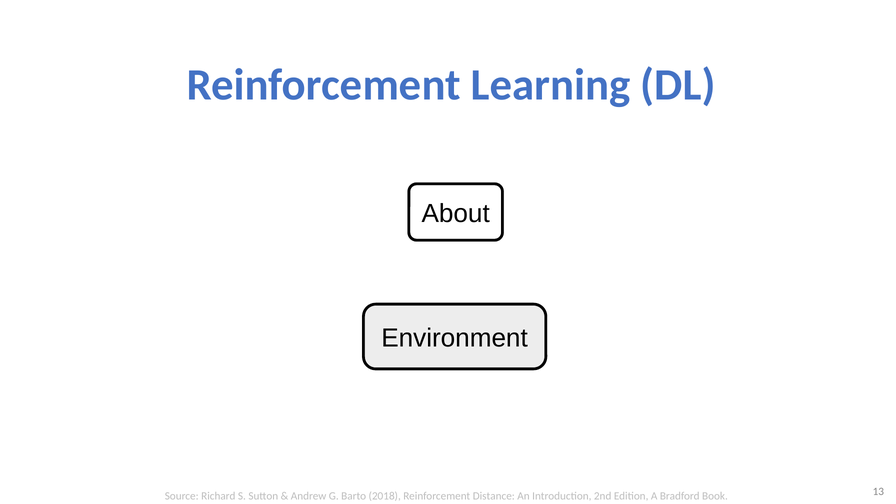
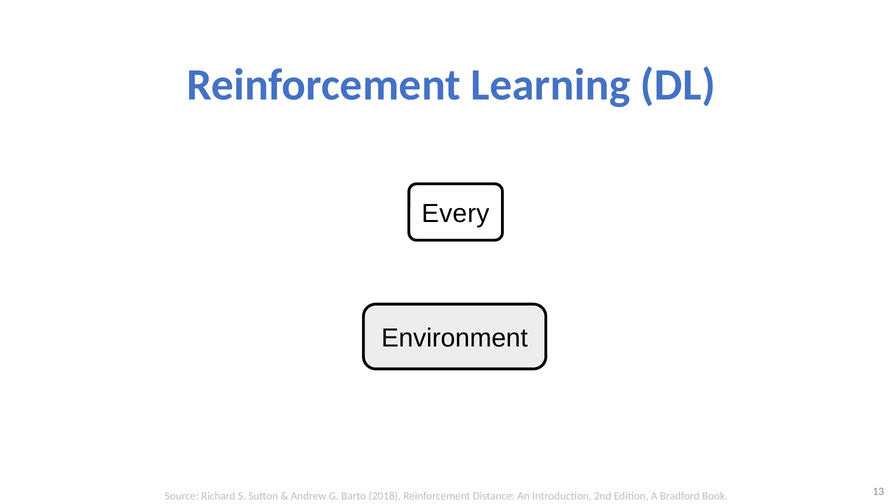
About: About -> Every
